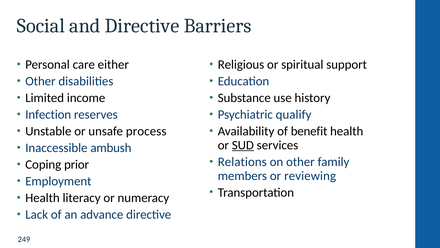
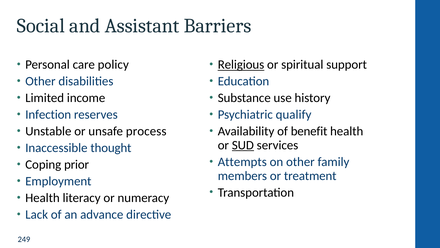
and Directive: Directive -> Assistant
either: either -> policy
Religious underline: none -> present
ambush: ambush -> thought
Relations: Relations -> Attempts
reviewing: reviewing -> treatment
